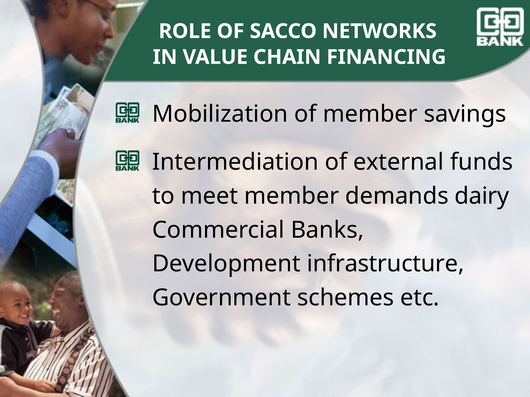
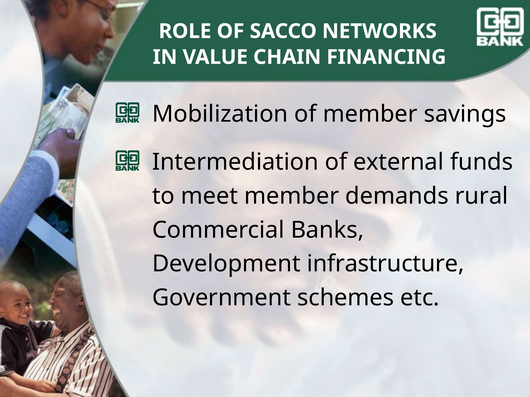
dairy: dairy -> rural
